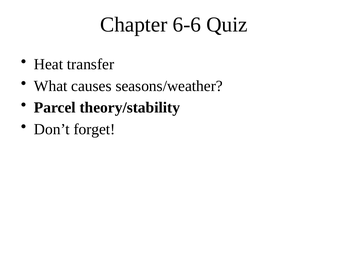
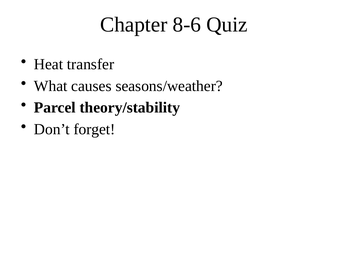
6-6: 6-6 -> 8-6
